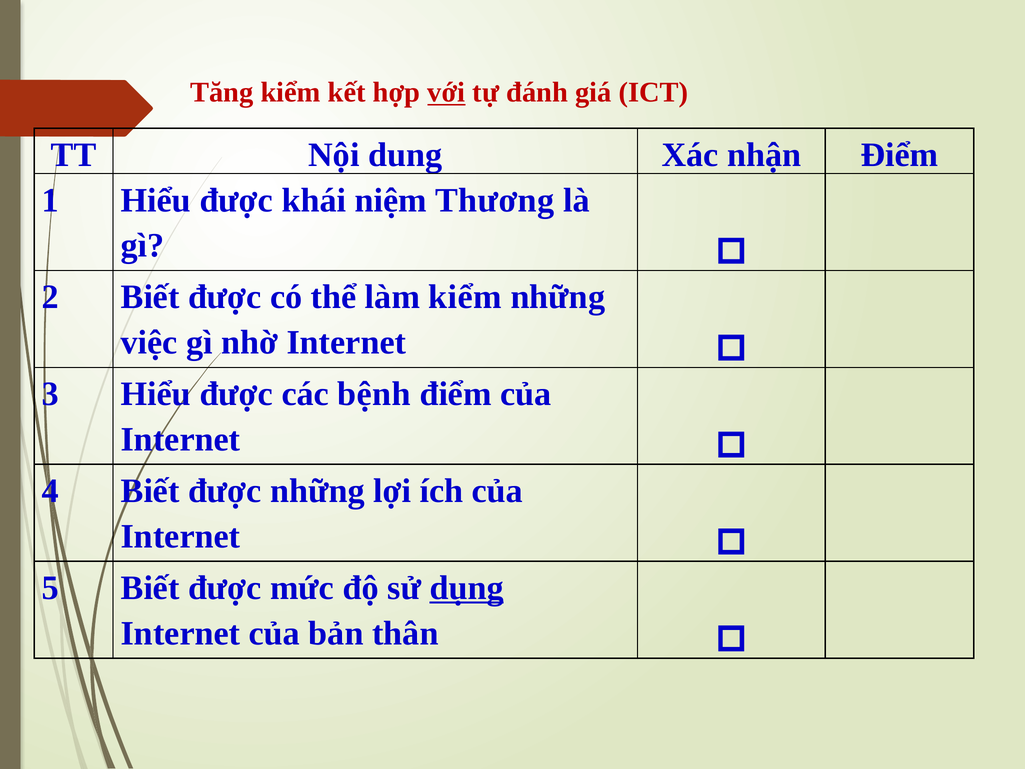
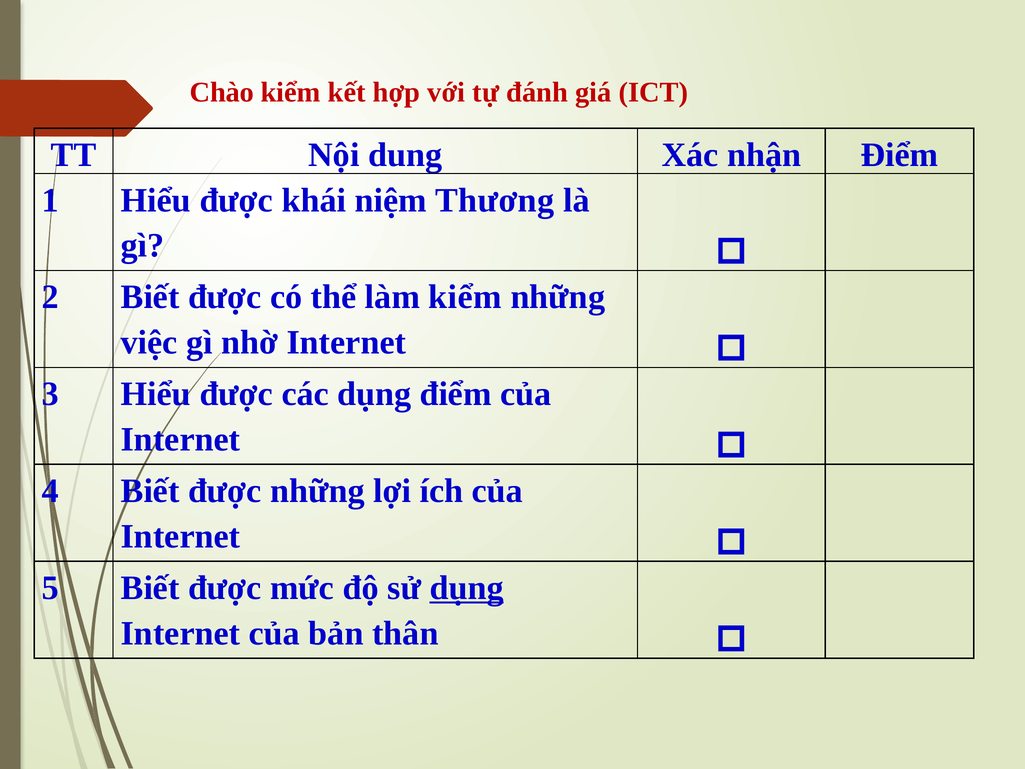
Tăng: Tăng -> Chào
với underline: present -> none
các bệnh: bệnh -> dụng
